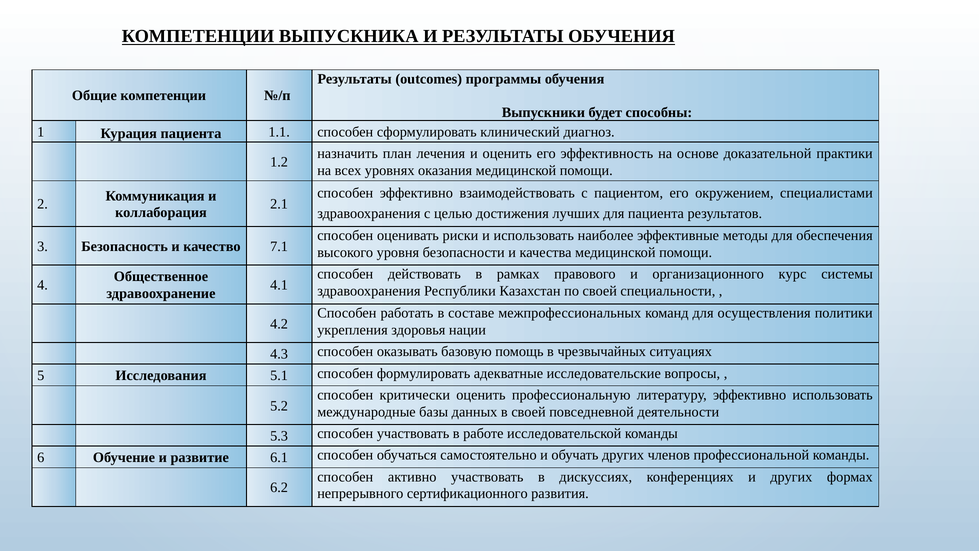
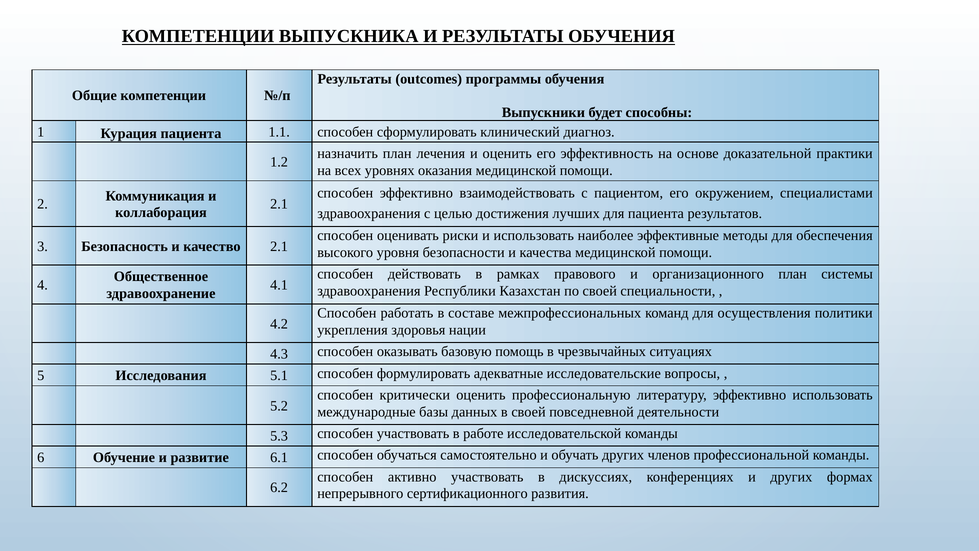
качество 7.1: 7.1 -> 2.1
организационного курс: курс -> план
